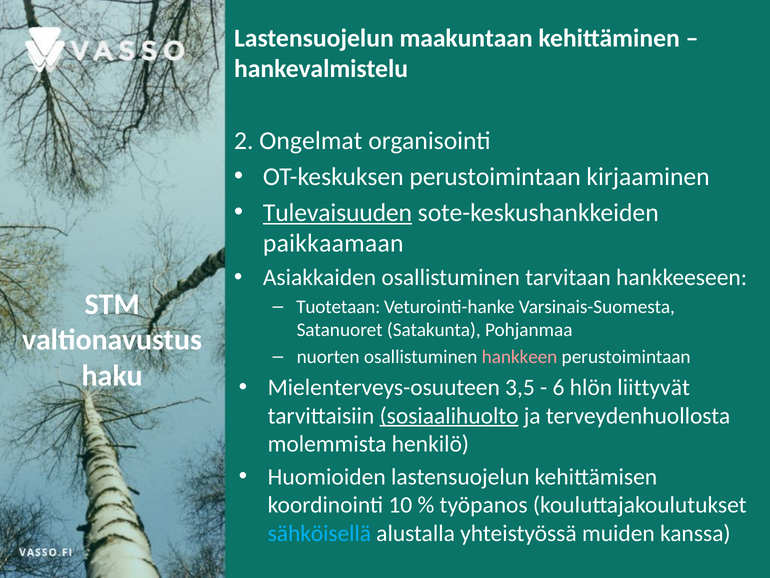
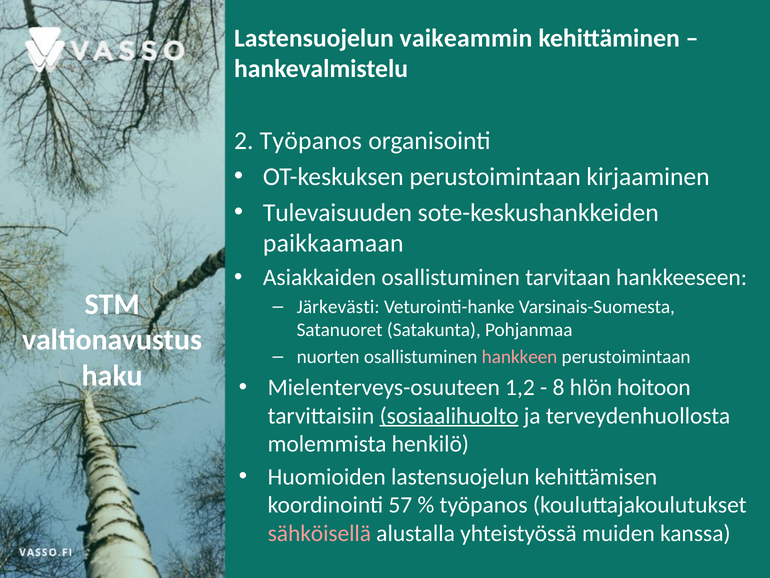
maakuntaan: maakuntaan -> vaikeammin
2 Ongelmat: Ongelmat -> Työpanos
Tulevaisuuden underline: present -> none
Tuotetaan: Tuotetaan -> Järkevästi
3,5: 3,5 -> 1,2
6: 6 -> 8
liittyvät: liittyvät -> hoitoon
10: 10 -> 57
sähköisellä colour: light blue -> pink
